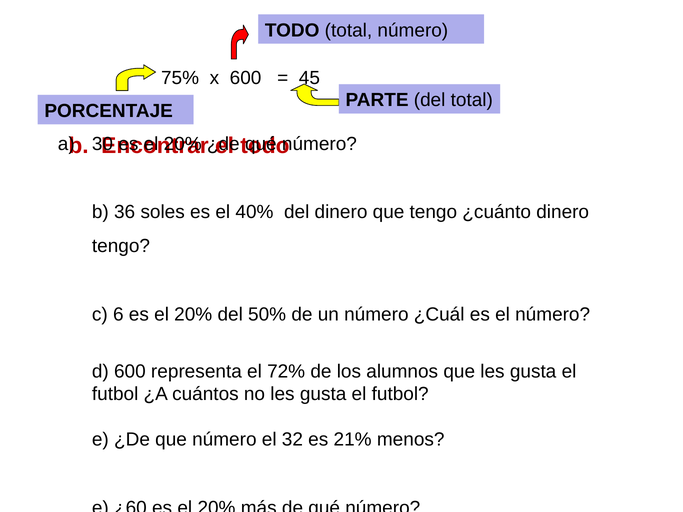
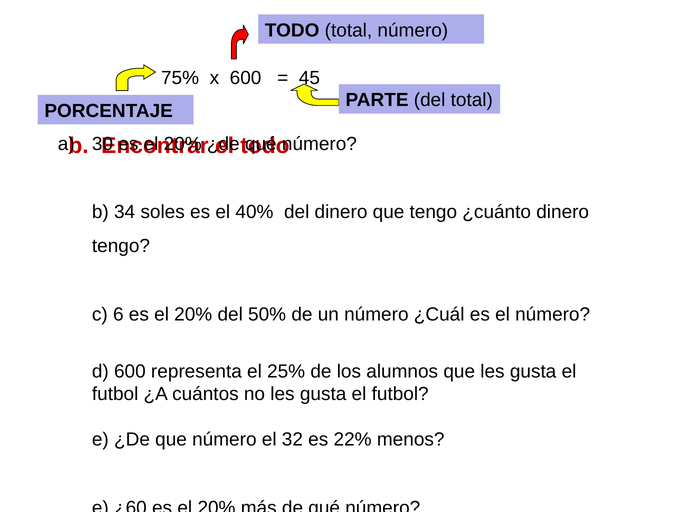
36: 36 -> 34
72%: 72% -> 25%
21%: 21% -> 22%
